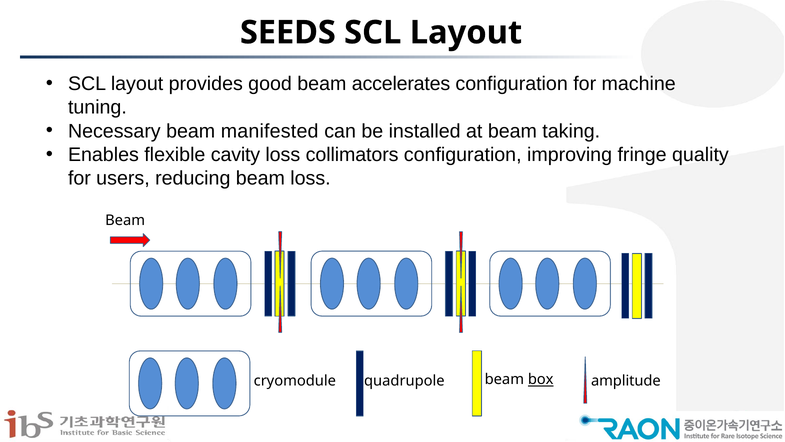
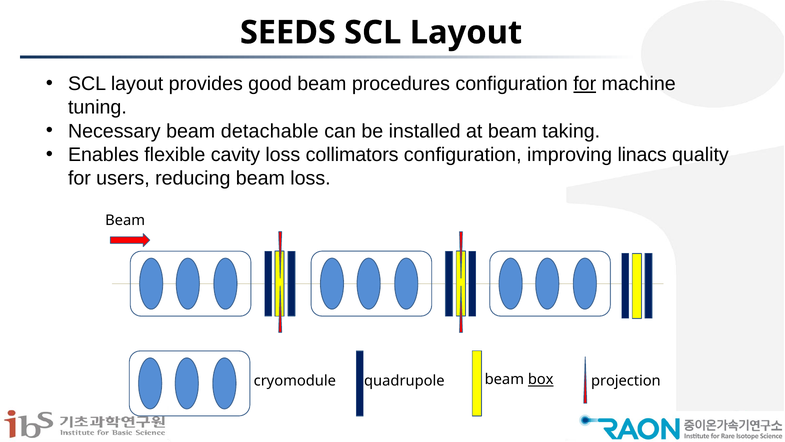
accelerates: accelerates -> procedures
for at (585, 84) underline: none -> present
manifested: manifested -> detachable
fringe: fringe -> linacs
amplitude: amplitude -> projection
